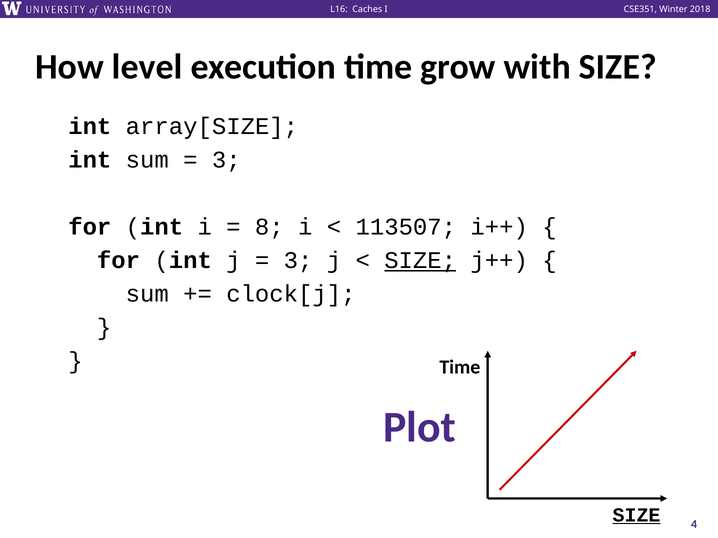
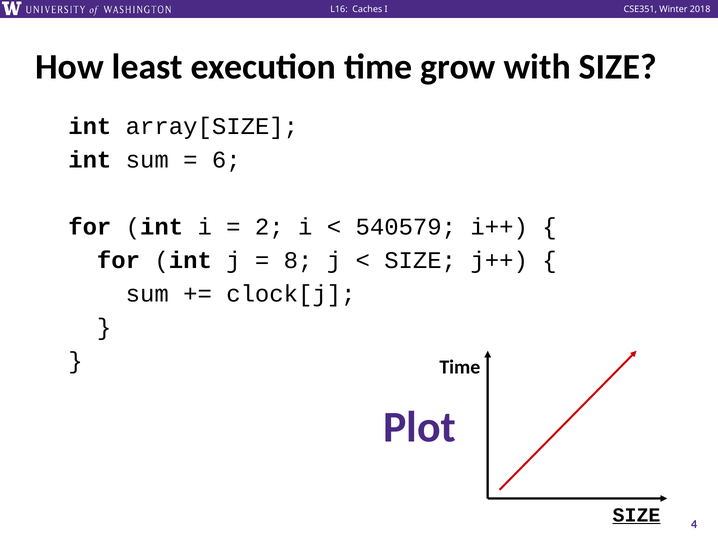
level: level -> least
3 at (226, 160): 3 -> 6
8: 8 -> 2
113507: 113507 -> 540579
3 at (298, 261): 3 -> 8
SIZE at (420, 261) underline: present -> none
